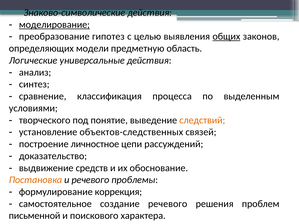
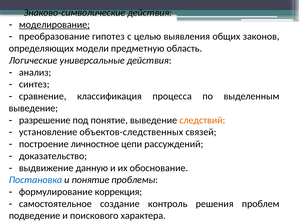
общих underline: present -> none
условиями at (33, 108): условиями -> выведение
творческого: творческого -> разрешение
средств: средств -> данную
Постановка colour: orange -> blue
и речевого: речевого -> понятие
создание речевого: речевого -> контроль
письменной: письменной -> подведение
